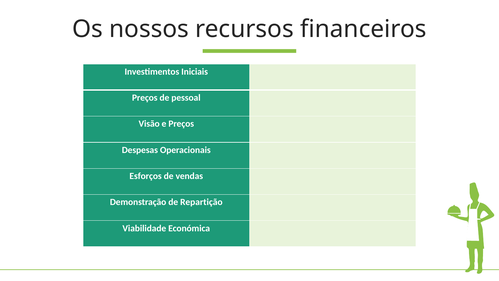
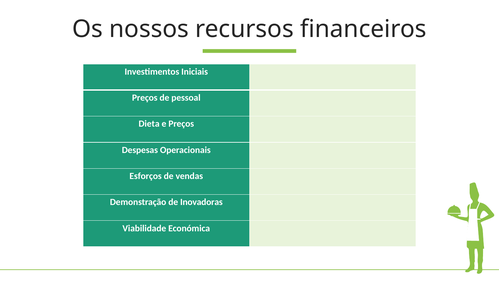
Visão: Visão -> Dieta
Repartição: Repartição -> Inovadoras
